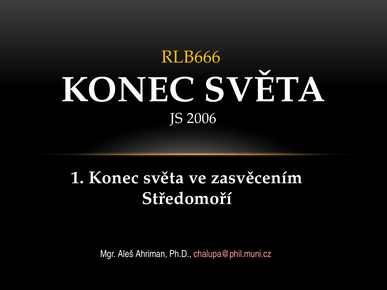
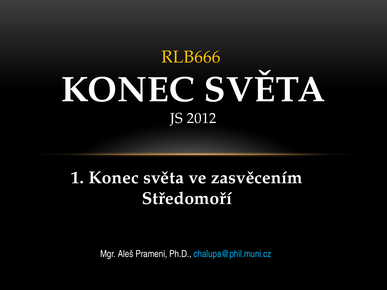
2006: 2006 -> 2012
Ahriman: Ahriman -> Prameni
chalupa@phil.muni.cz colour: pink -> light blue
